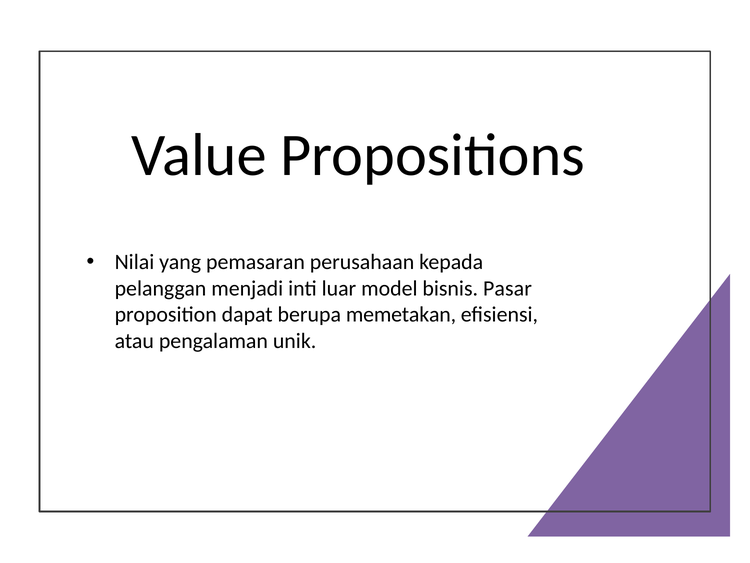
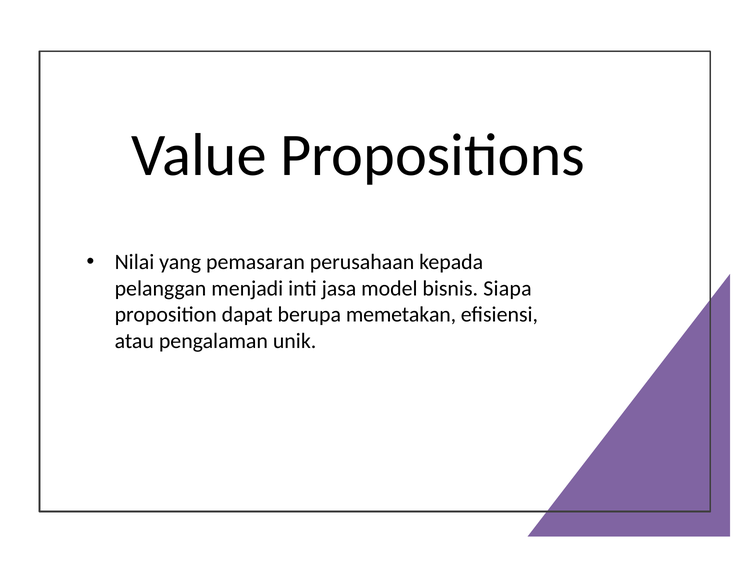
luar: luar -> jasa
Pasar: Pasar -> Siapa
